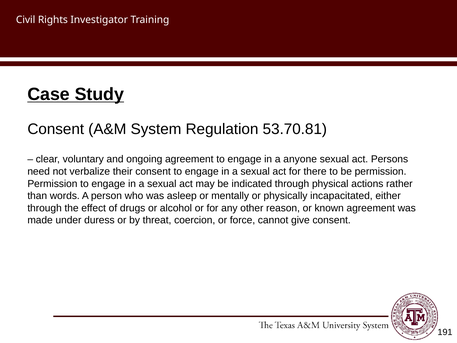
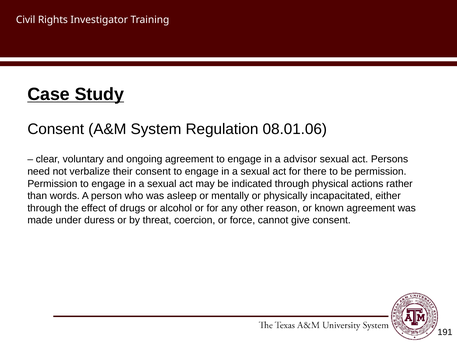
53.70.81: 53.70.81 -> 08.01.06
anyone: anyone -> advisor
